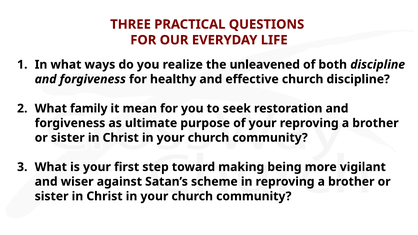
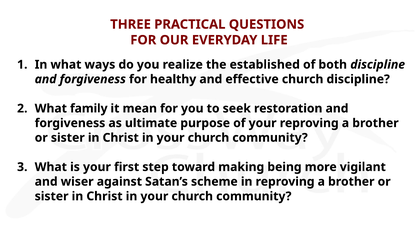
unleavened: unleavened -> established
